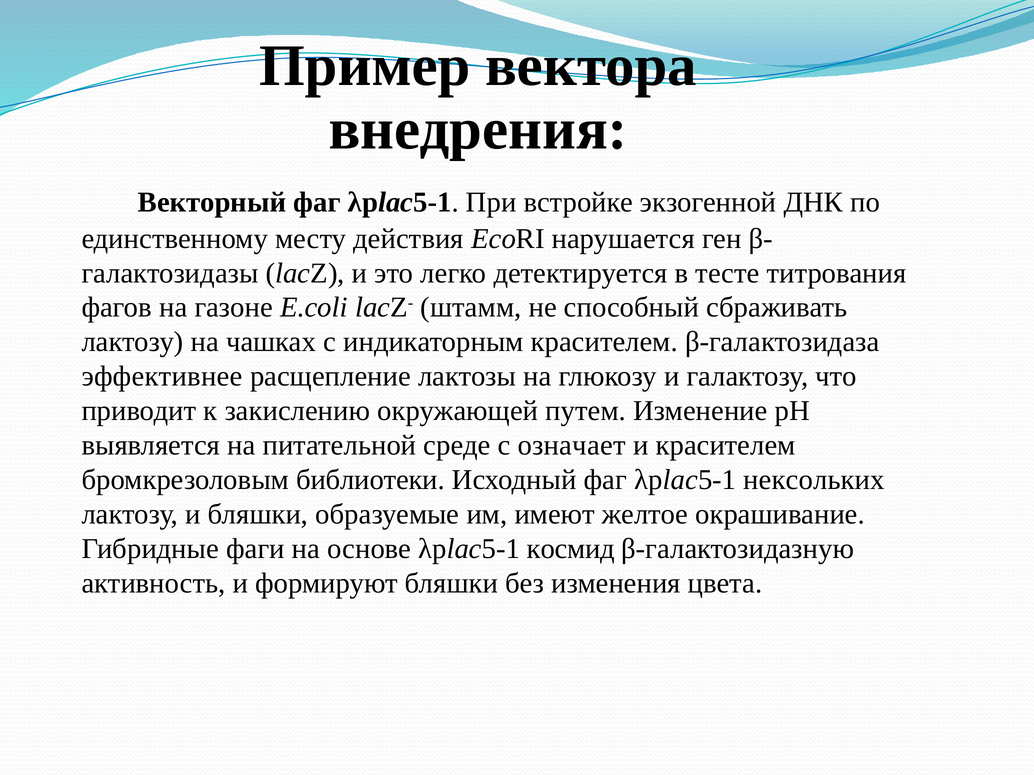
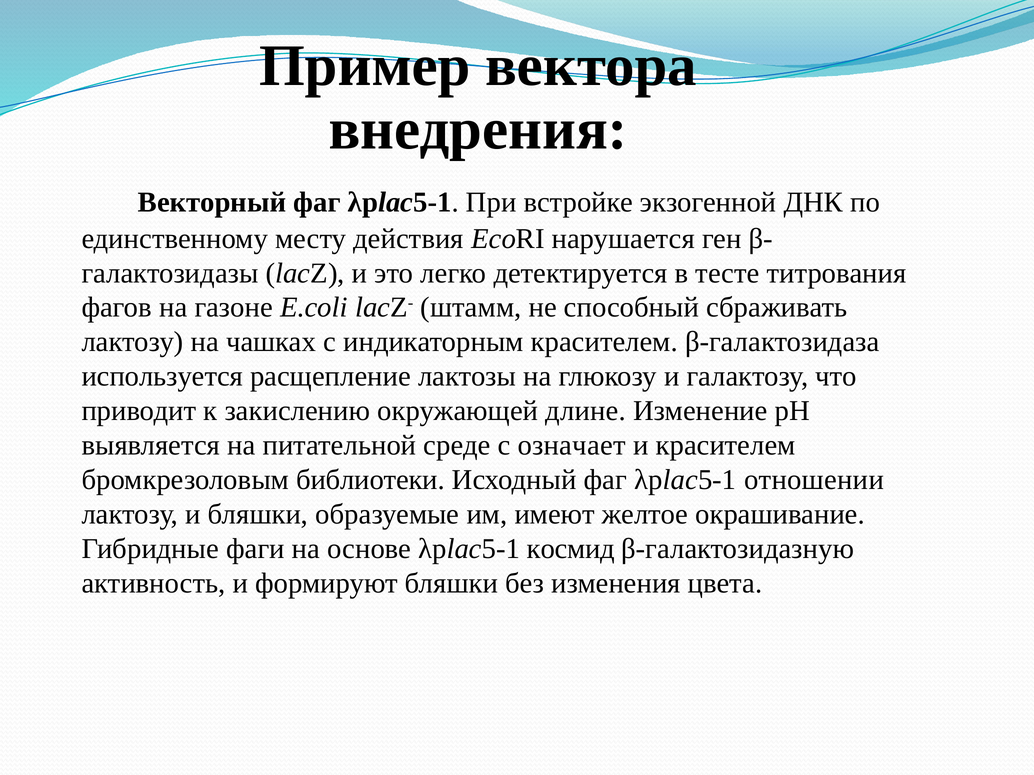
эффективнее: эффективнее -> используется
путем: путем -> длине
нексольких: нексольких -> отношении
